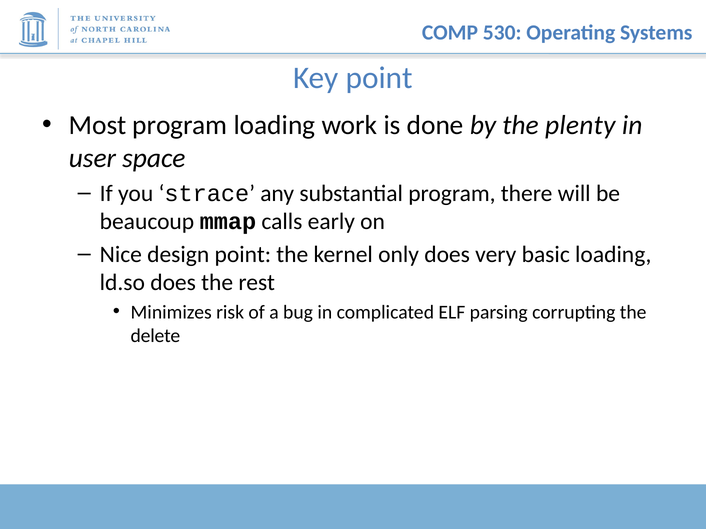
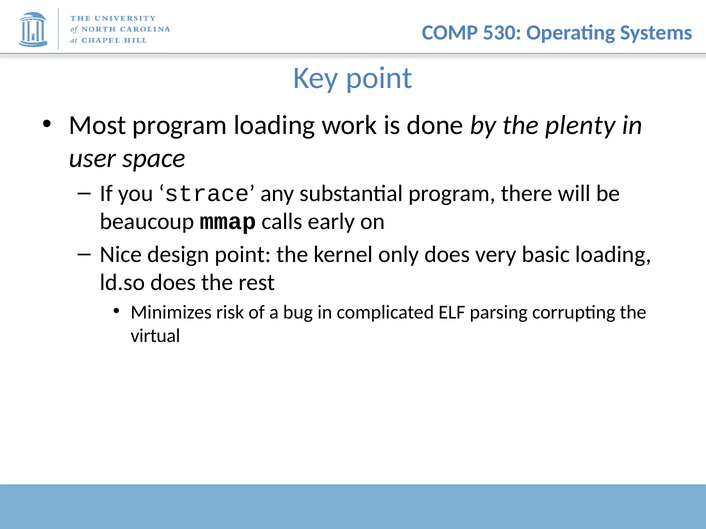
delete: delete -> virtual
